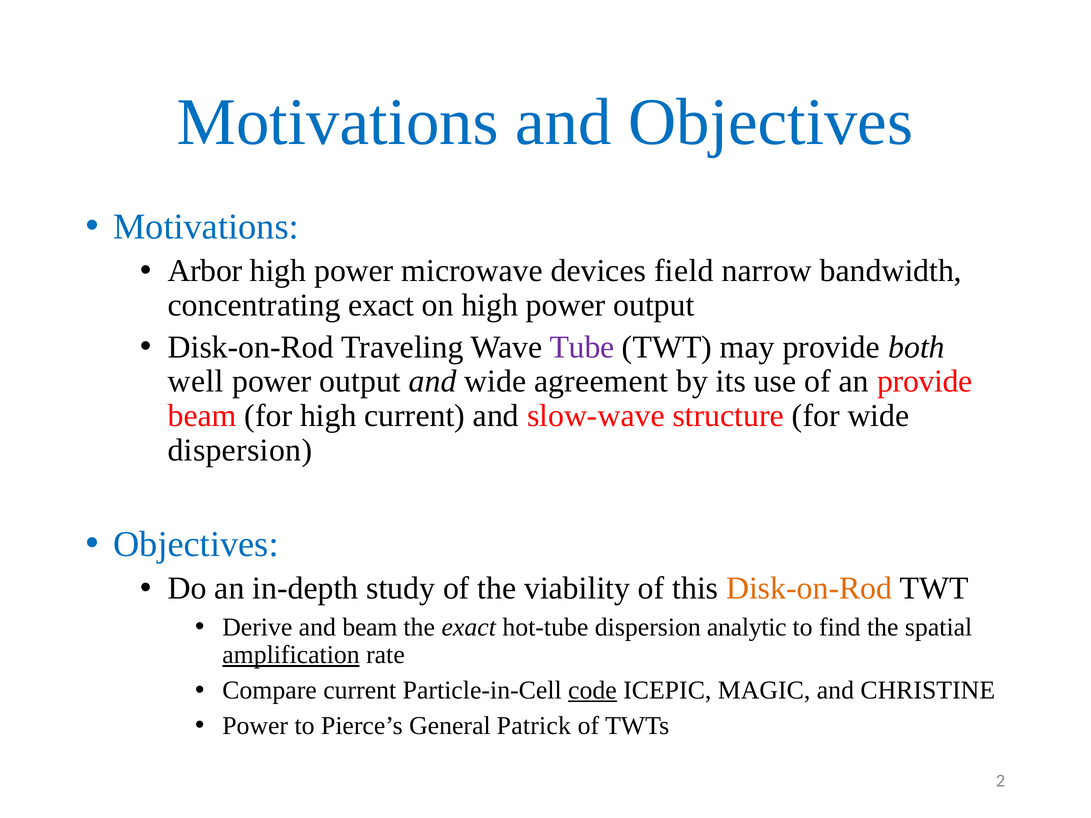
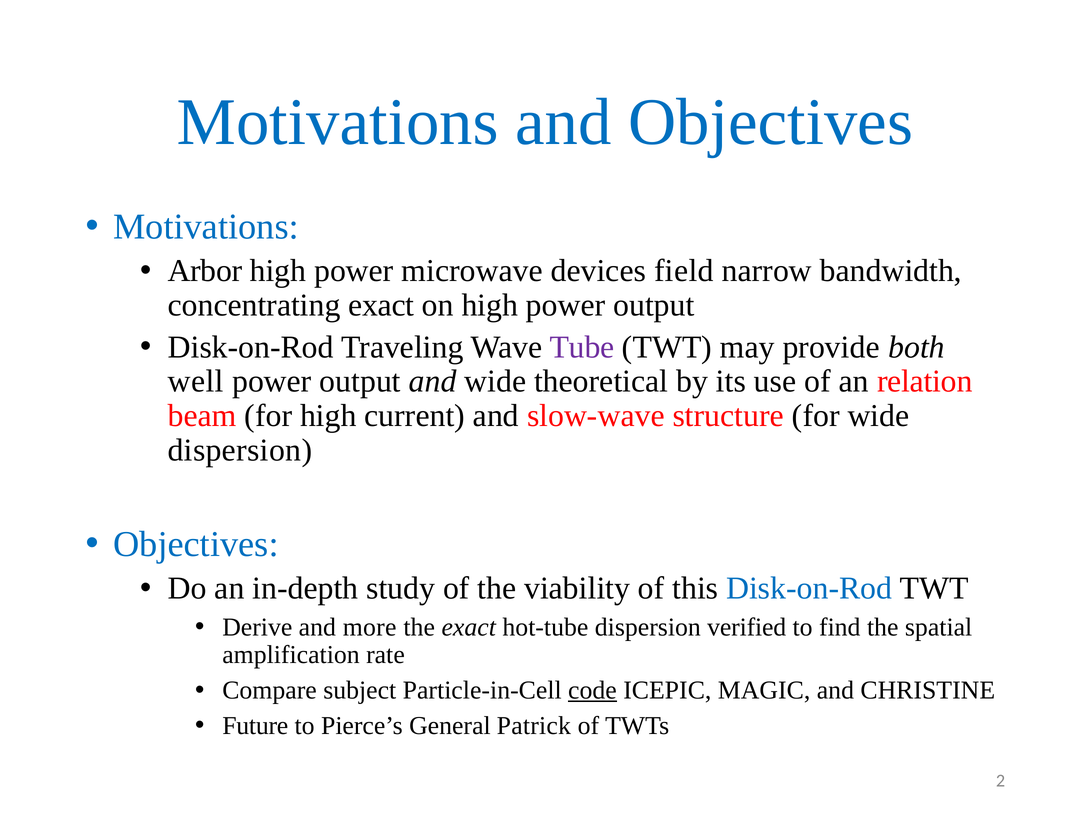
agreement: agreement -> theoretical
an provide: provide -> relation
Disk-on-Rod at (809, 589) colour: orange -> blue
and beam: beam -> more
analytic: analytic -> verified
amplification underline: present -> none
Compare current: current -> subject
Power at (255, 726): Power -> Future
